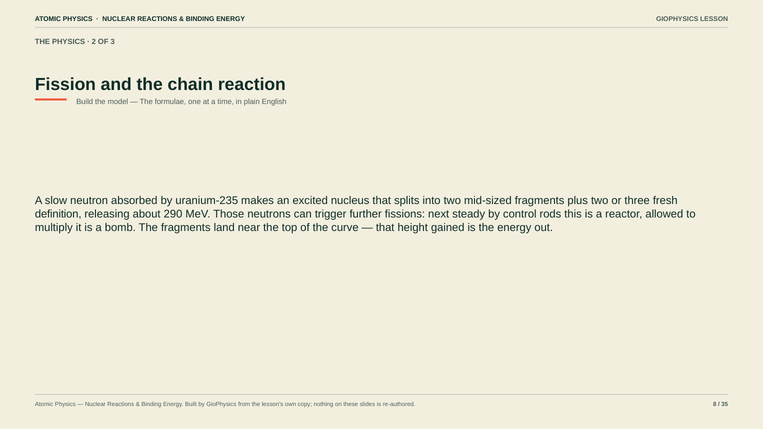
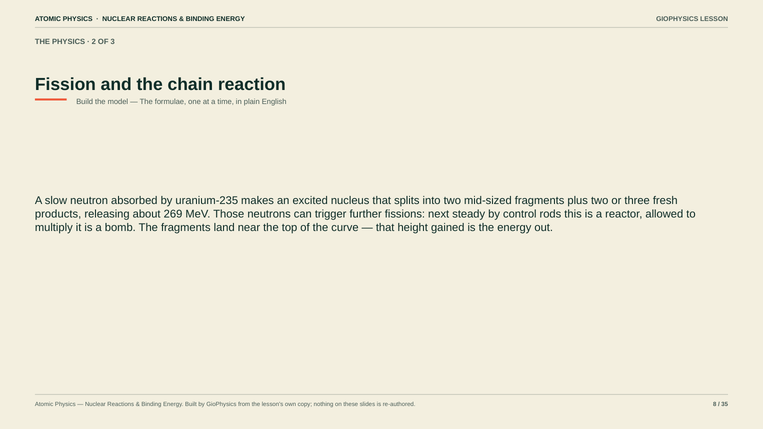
definition: definition -> products
290: 290 -> 269
